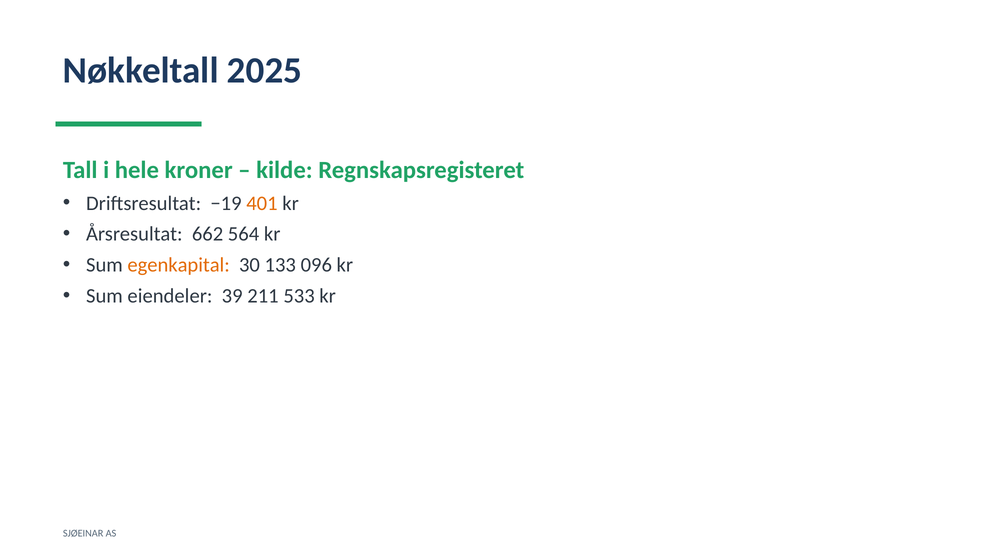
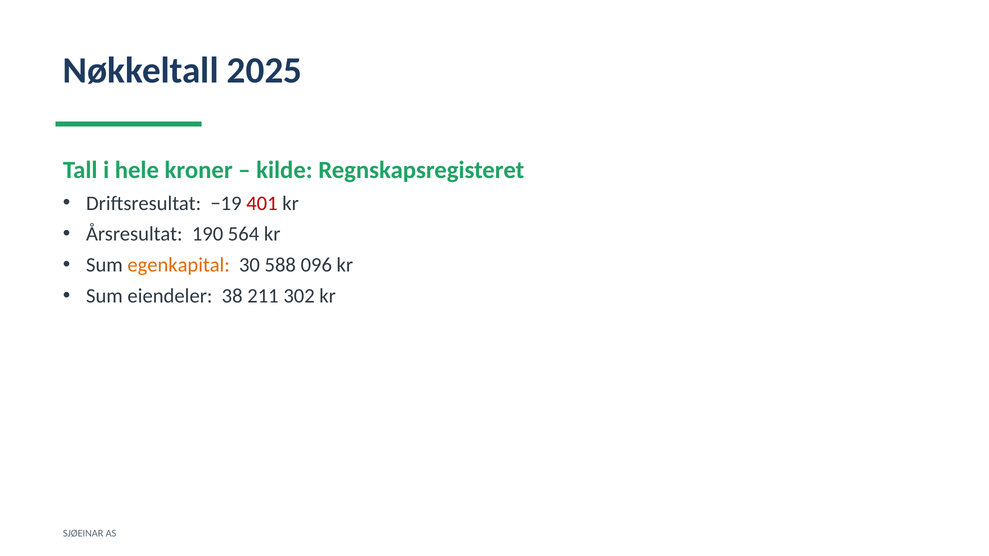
401 colour: orange -> red
662: 662 -> 190
133: 133 -> 588
39: 39 -> 38
533: 533 -> 302
